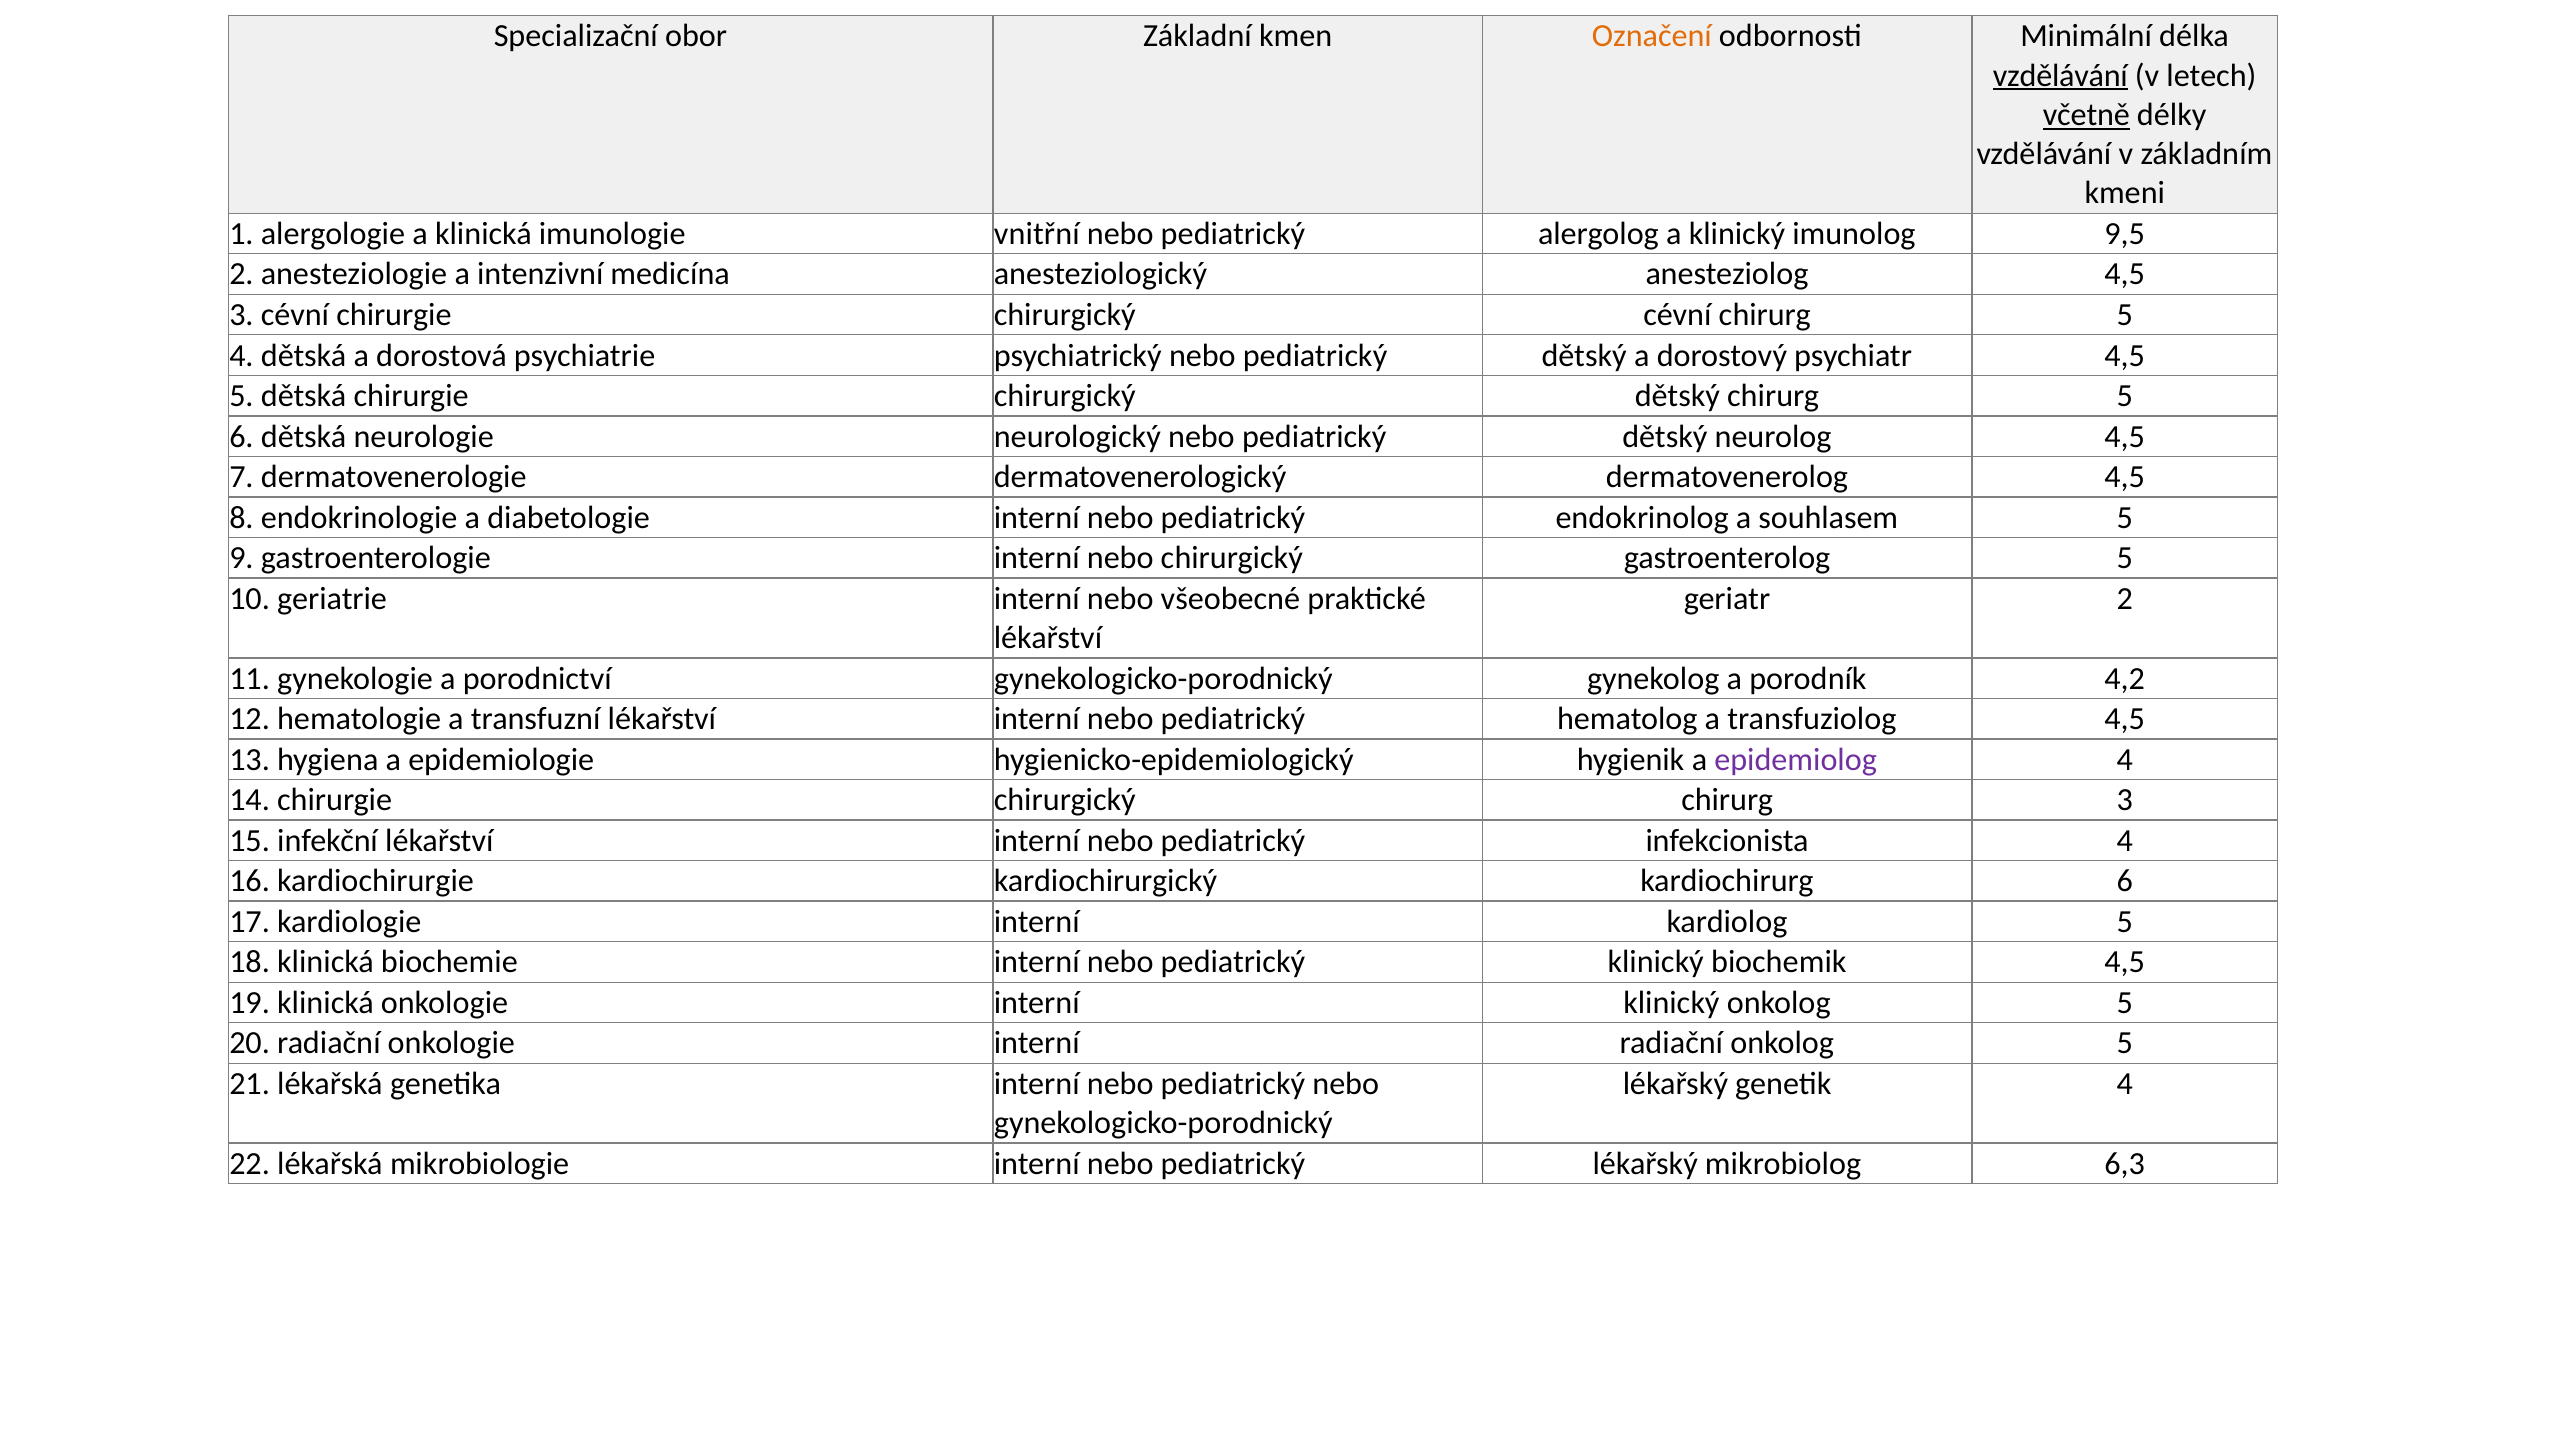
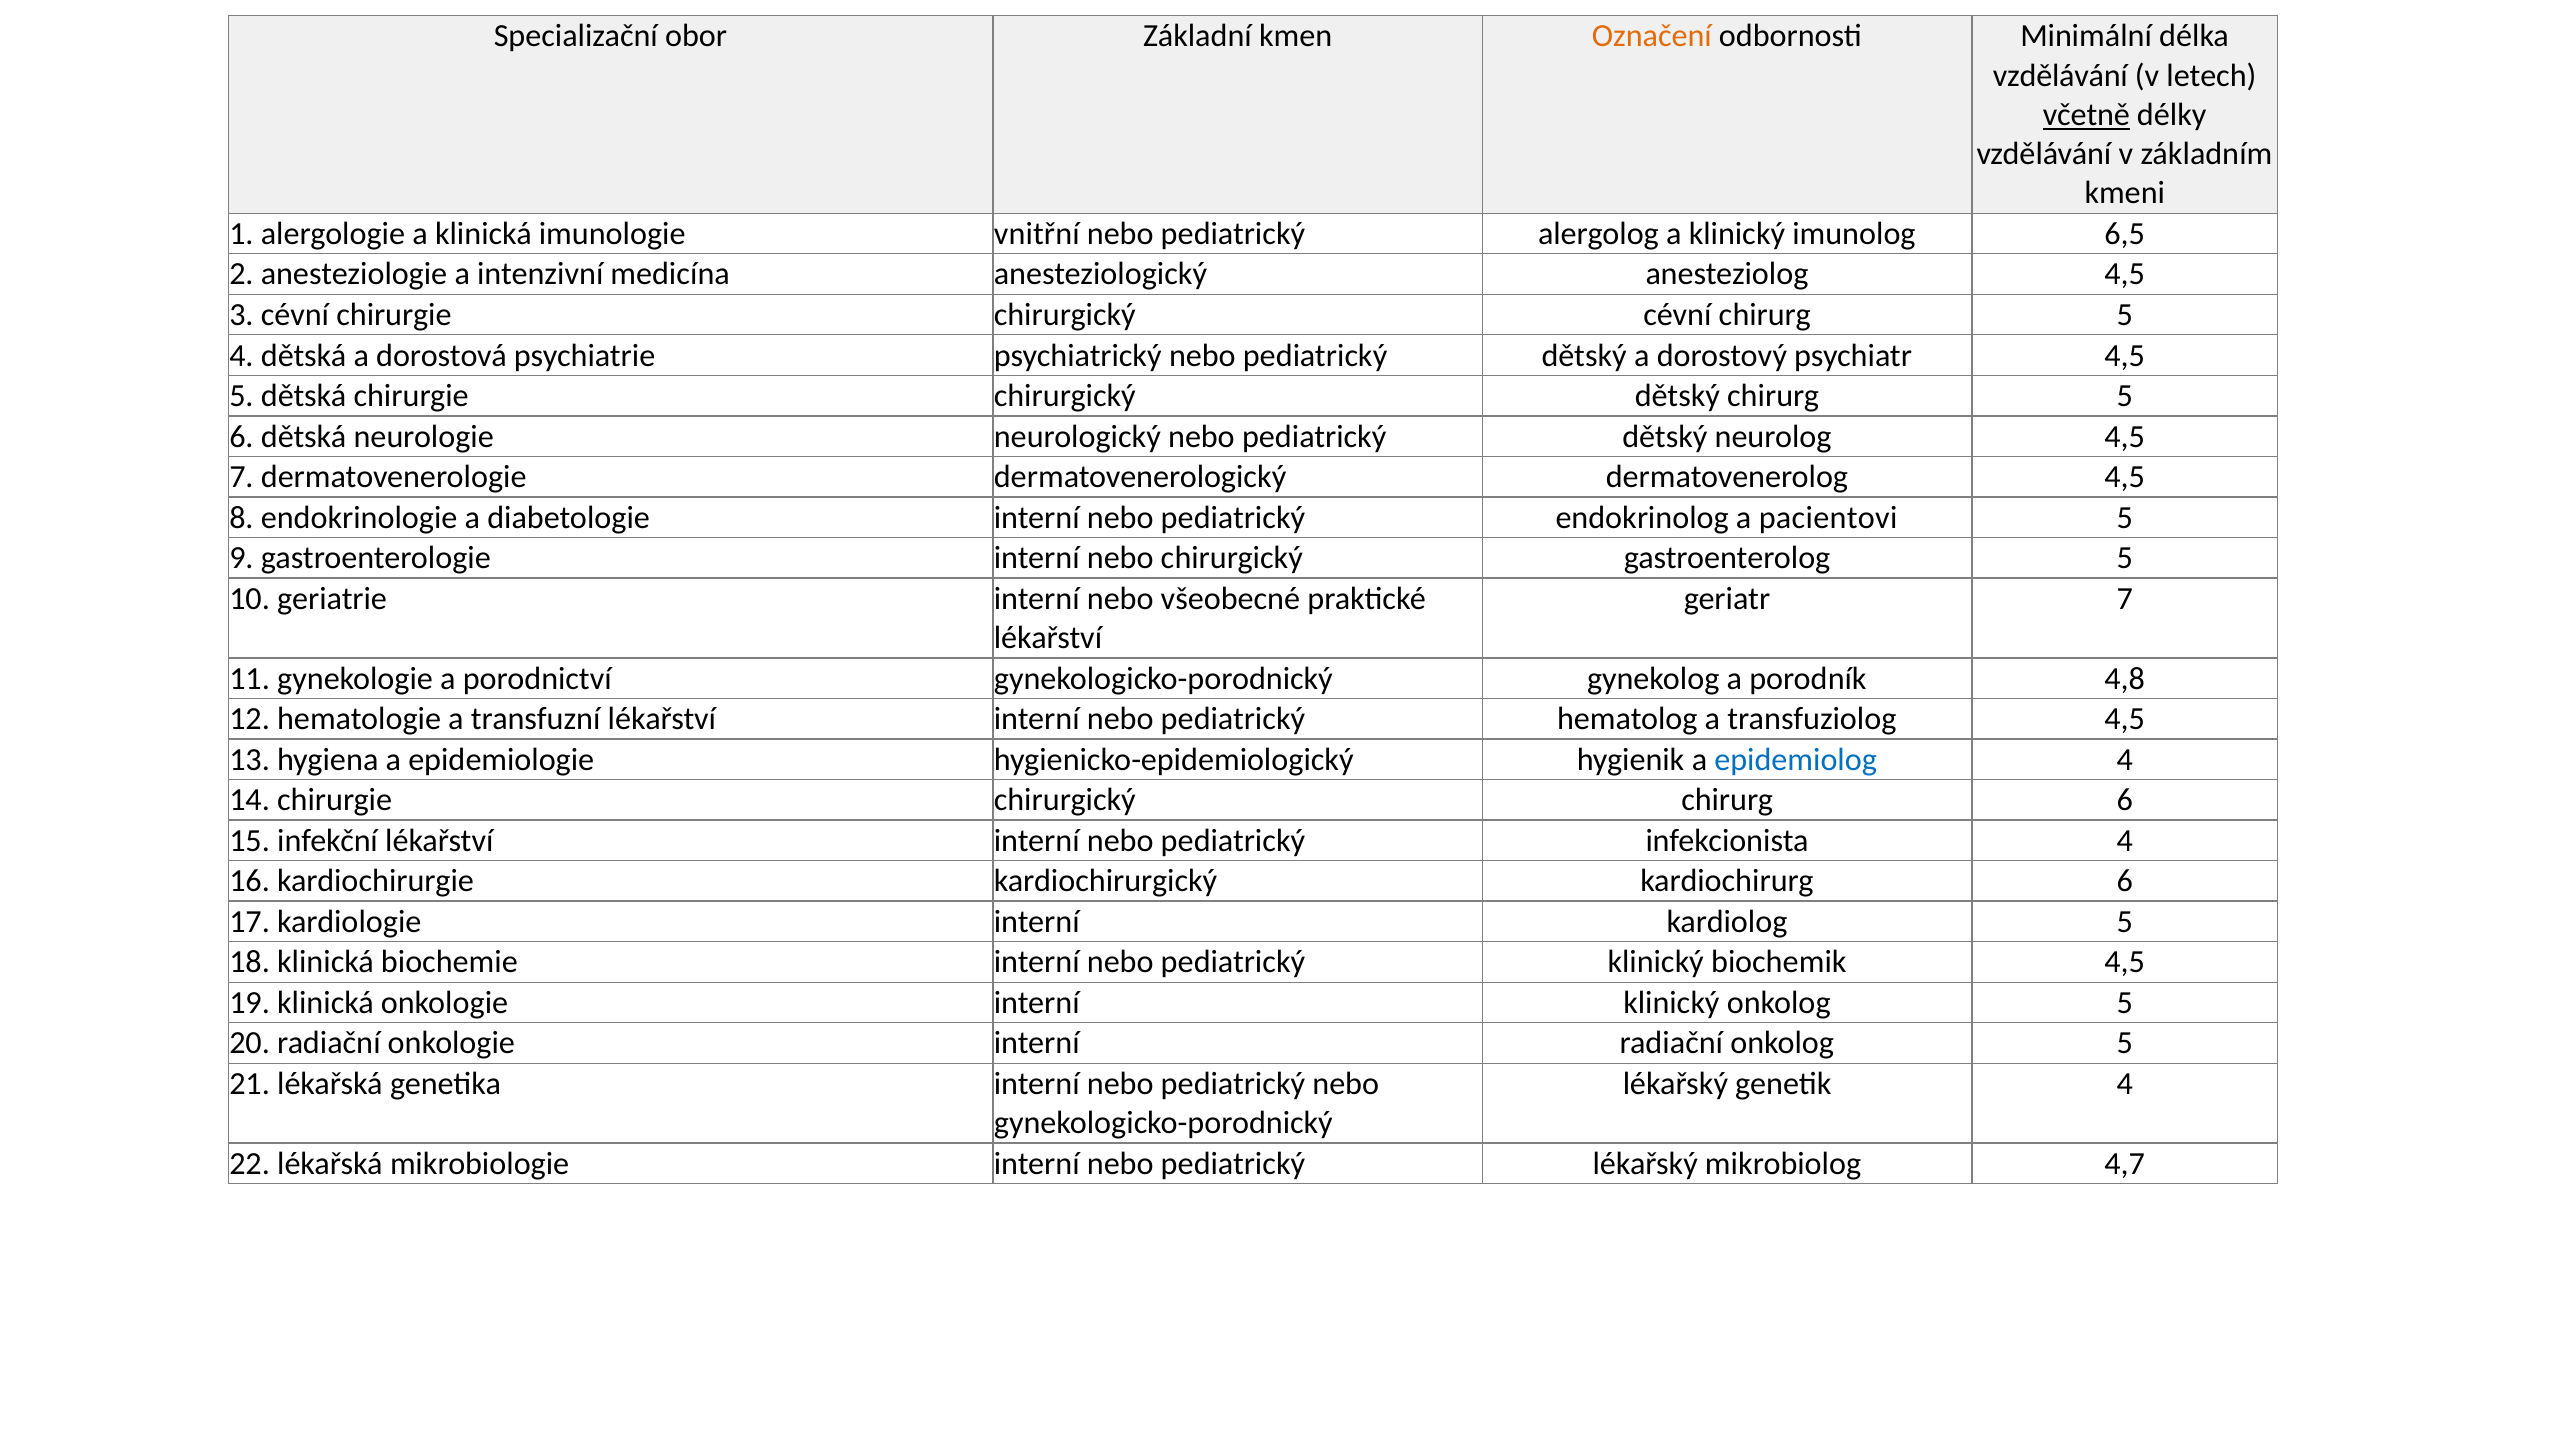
vzdělávání at (2060, 75) underline: present -> none
9,5: 9,5 -> 6,5
souhlasem: souhlasem -> pacientovi
geriatr 2: 2 -> 7
4,2: 4,2 -> 4,8
epidemiolog colour: purple -> blue
chirurg 3: 3 -> 6
6,3: 6,3 -> 4,7
